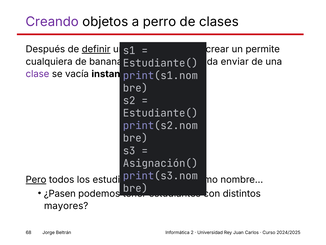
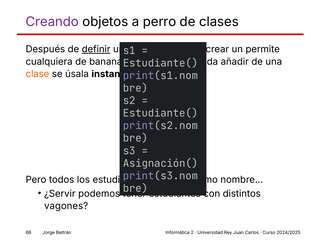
enviar: enviar -> añadir
clase at (37, 74) colour: purple -> orange
vacía: vacía -> úsala
Pero underline: present -> none
¿Pasen: ¿Pasen -> ¿Servir
mayores: mayores -> vagones
